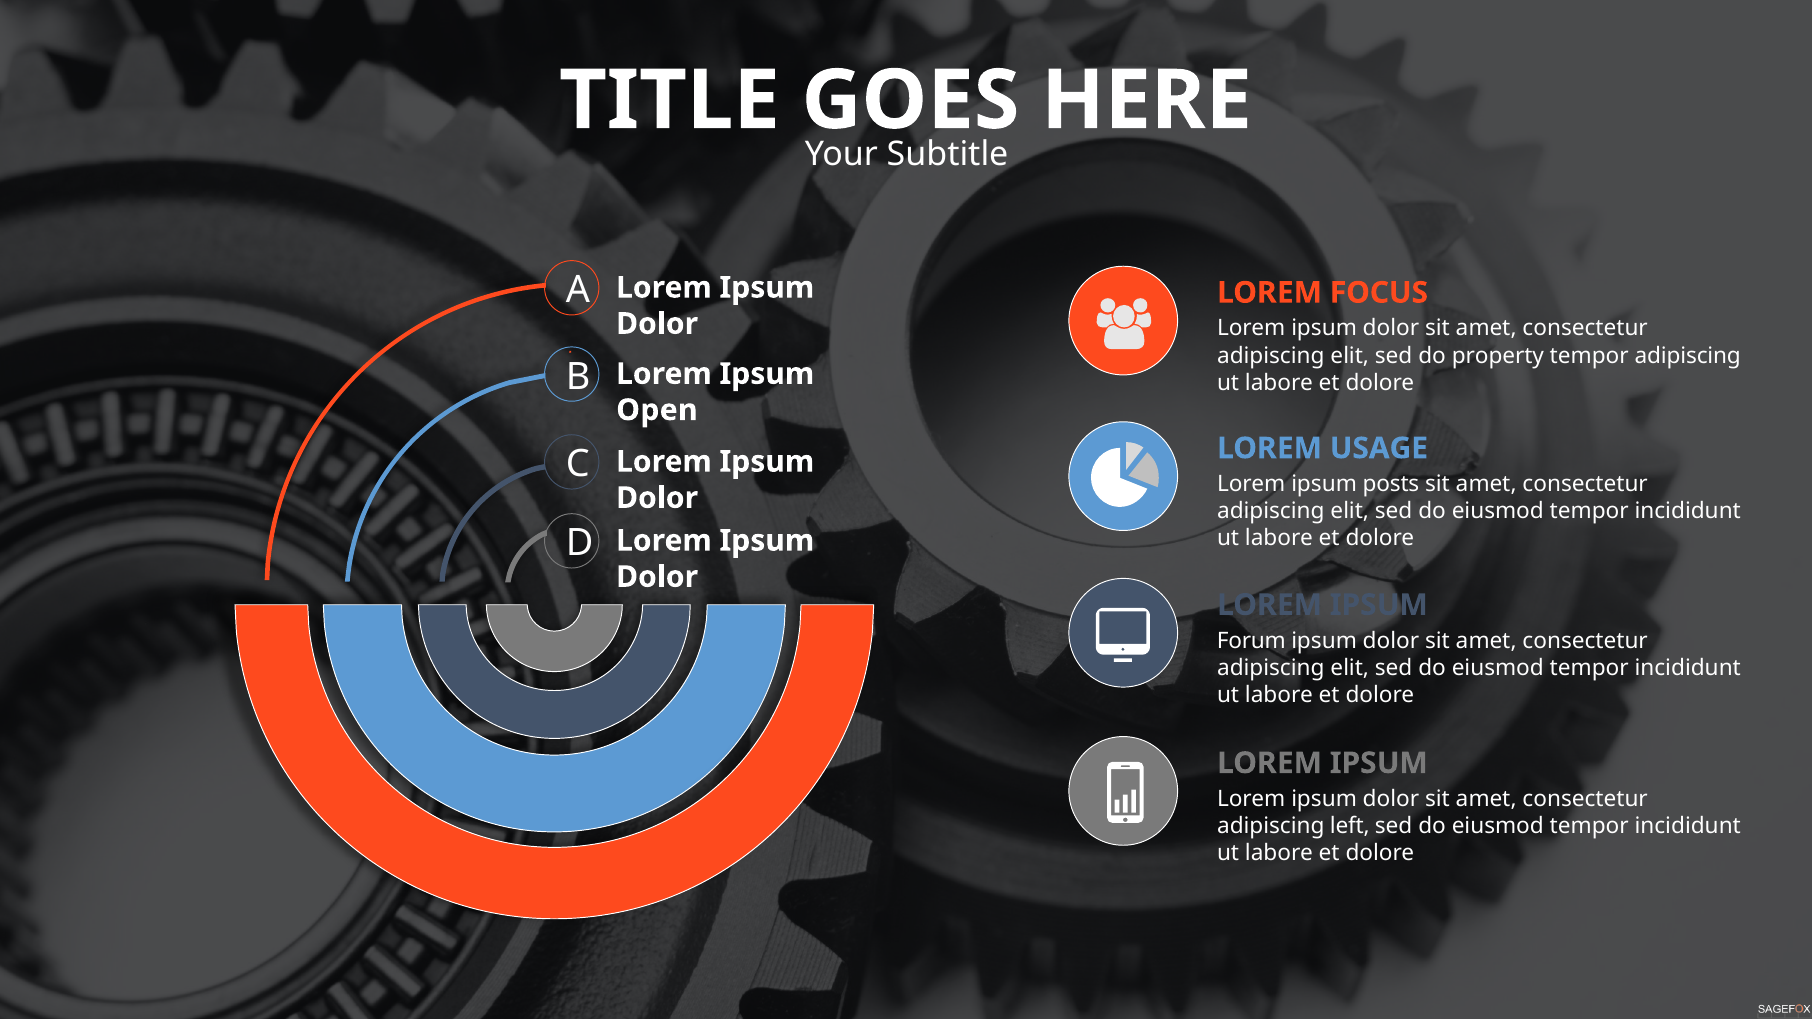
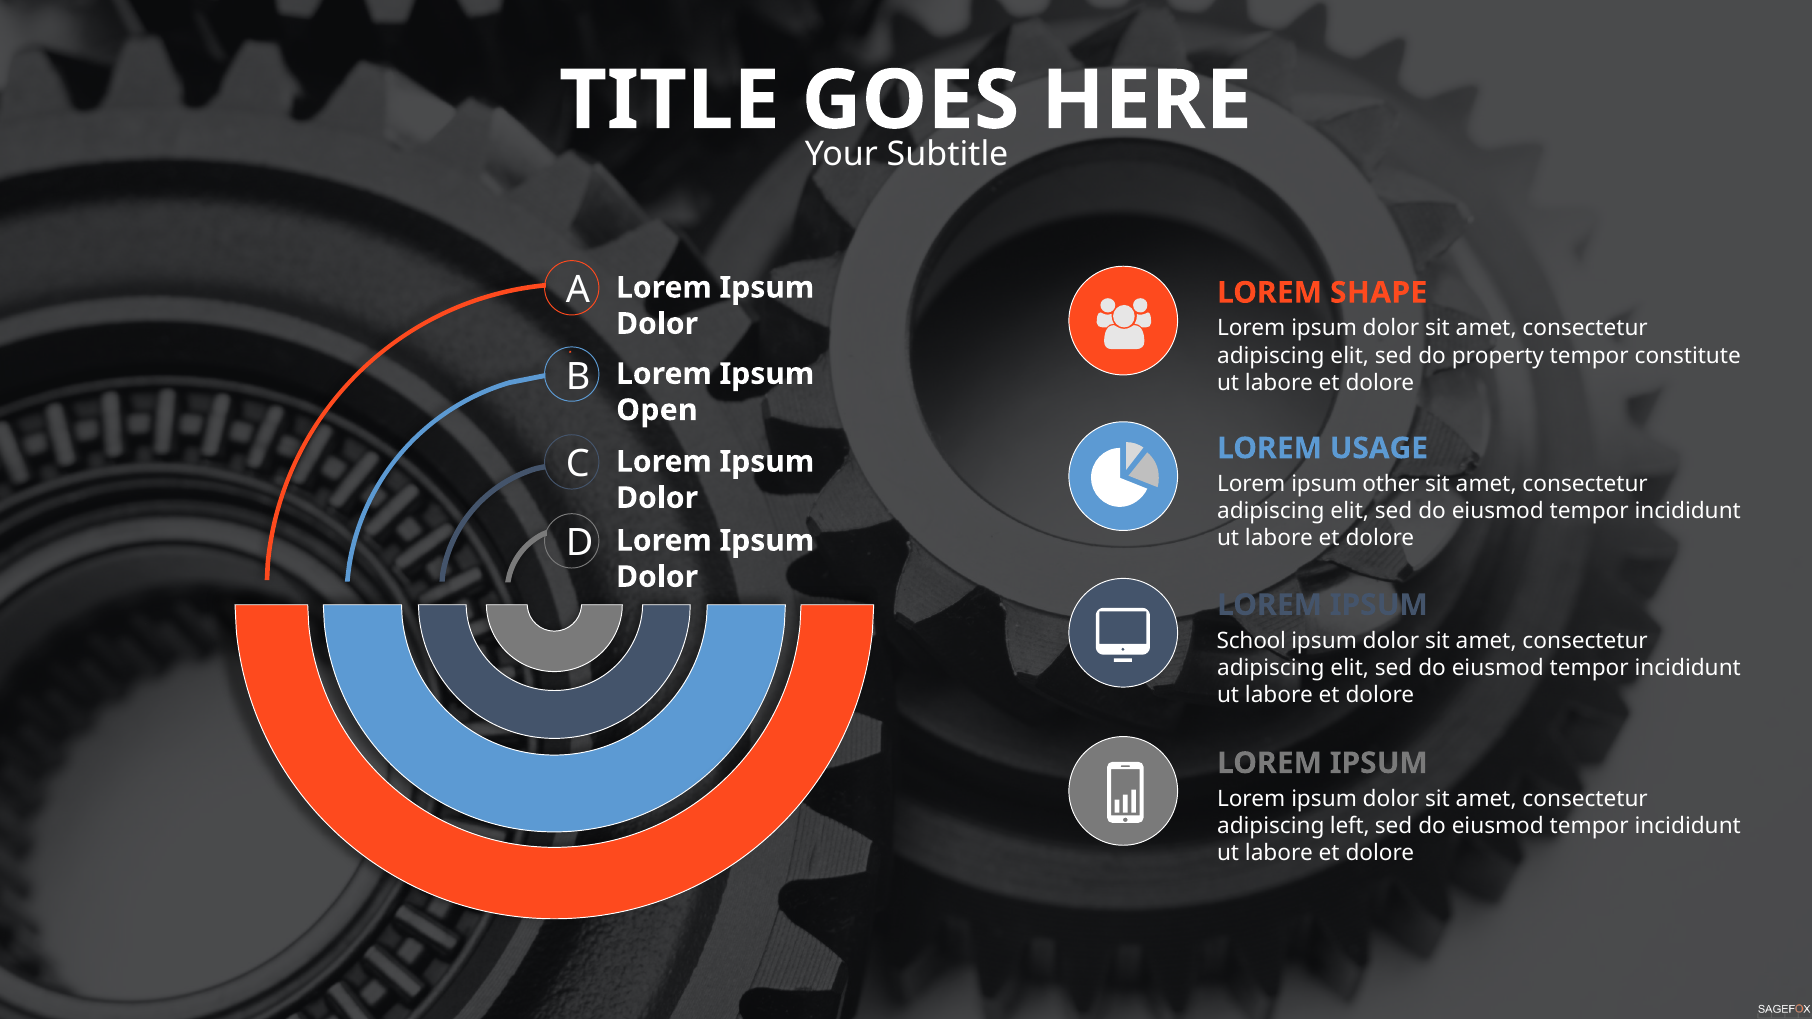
FOCUS: FOCUS -> SHAPE
tempor adipiscing: adipiscing -> constitute
posts: posts -> other
Forum: Forum -> School
